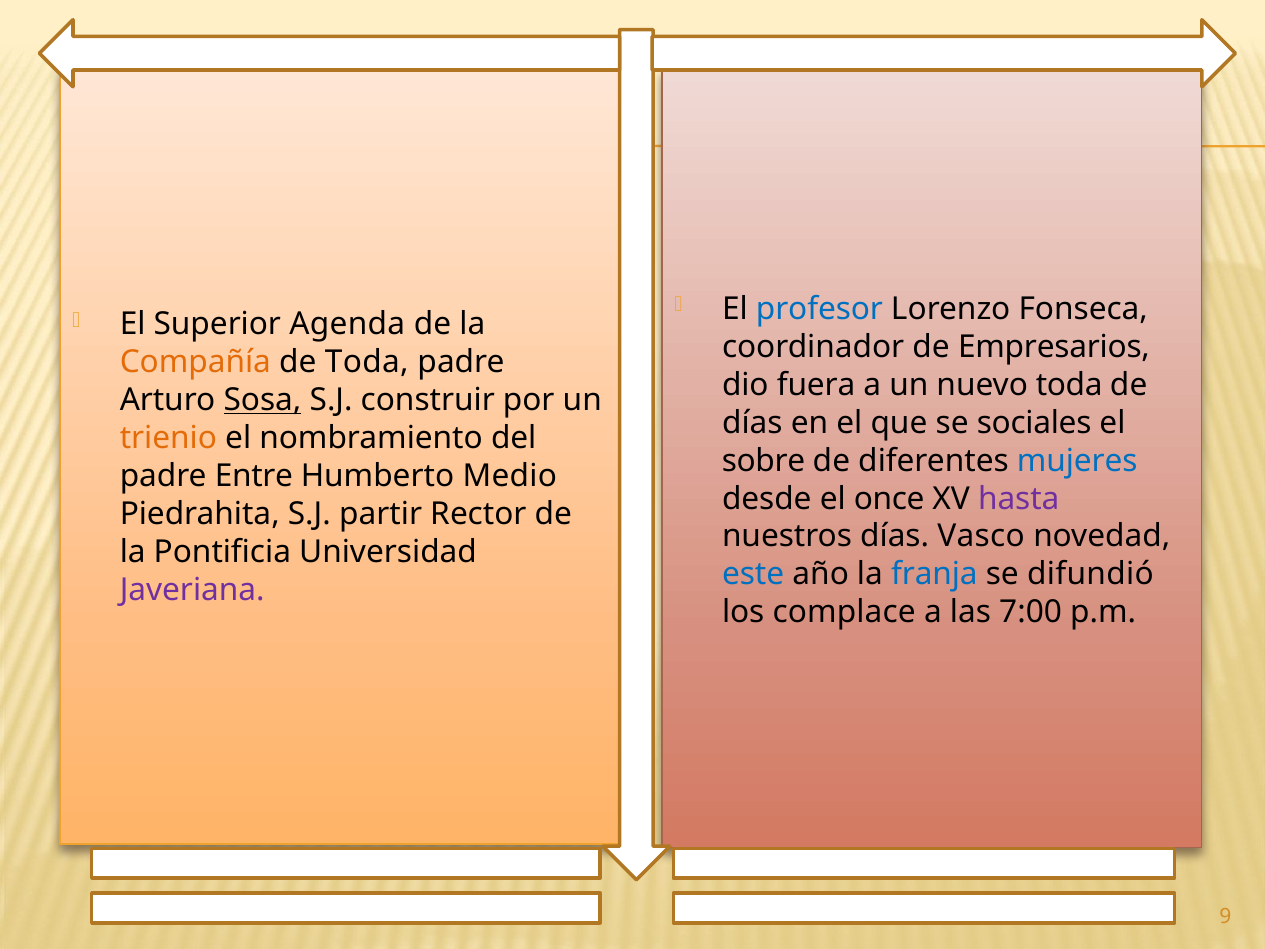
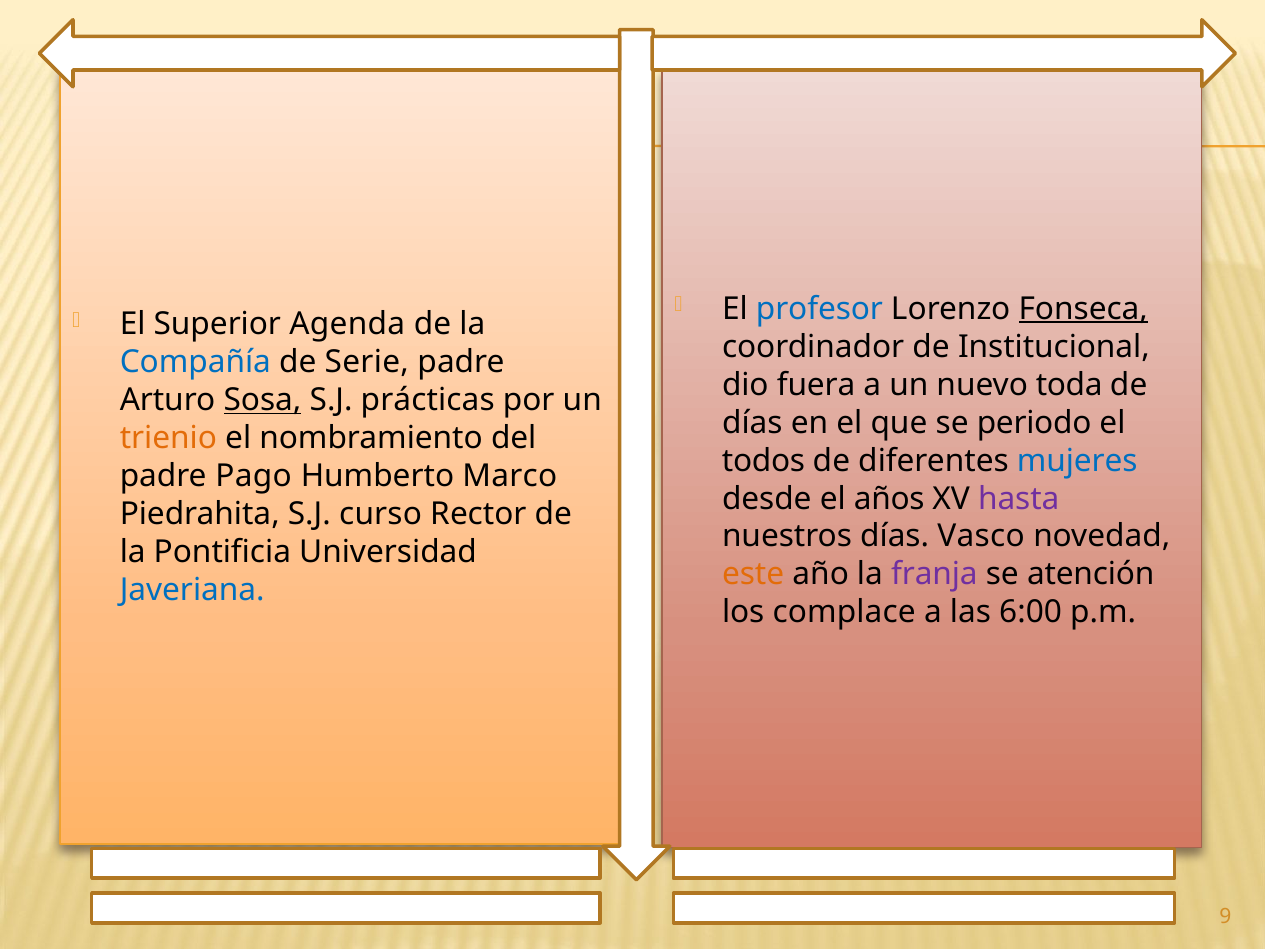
Fonseca underline: none -> present
Empresarios: Empresarios -> Institucional
Compañía colour: orange -> blue
de Toda: Toda -> Serie
construir: construir -> prácticas
sociales: sociales -> periodo
sobre: sobre -> todos
Entre: Entre -> Pago
Medio: Medio -> Marco
once: once -> años
partir: partir -> curso
este colour: blue -> orange
franja colour: blue -> purple
difundió: difundió -> atención
Javeriana colour: purple -> blue
7:00: 7:00 -> 6:00
